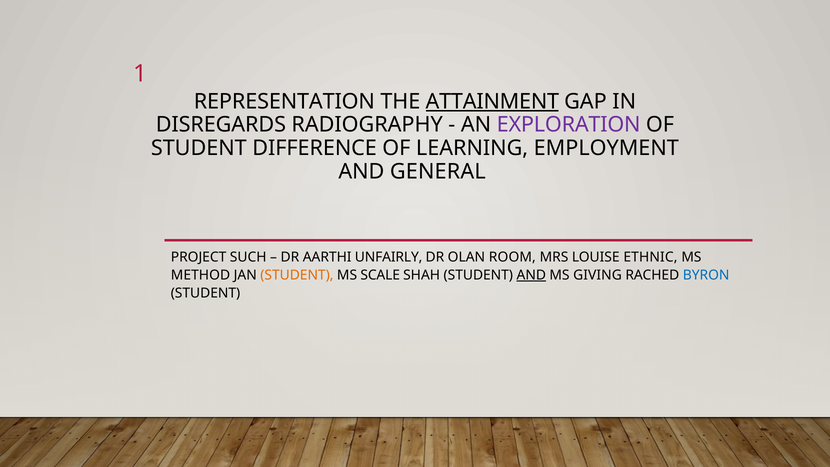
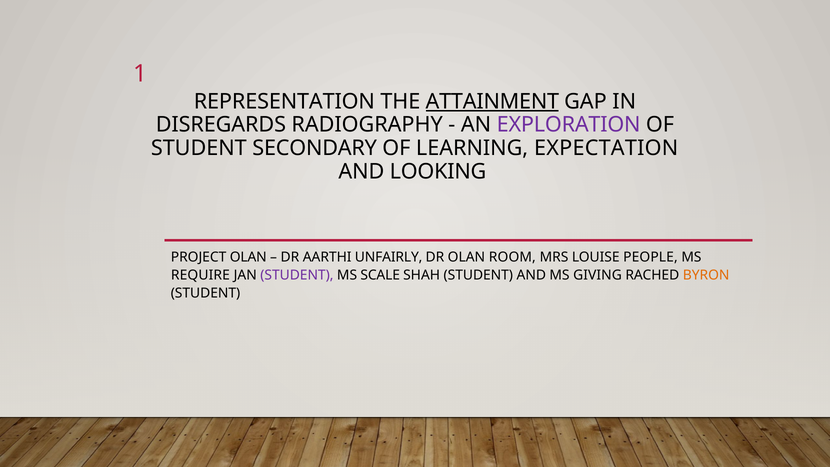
DIFFERENCE: DIFFERENCE -> SECONDARY
EMPLOYMENT: EMPLOYMENT -> EXPECTATION
GENERAL: GENERAL -> LOOKING
PROJECT SUCH: SUCH -> OLAN
ETHNIC: ETHNIC -> PEOPLE
METHOD: METHOD -> REQUIRE
STUDENT at (297, 275) colour: orange -> purple
AND at (531, 275) underline: present -> none
BYRON colour: blue -> orange
